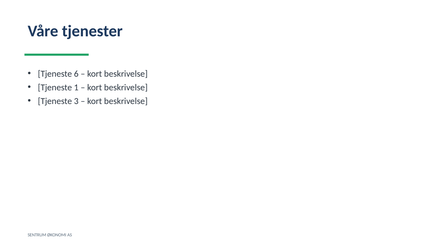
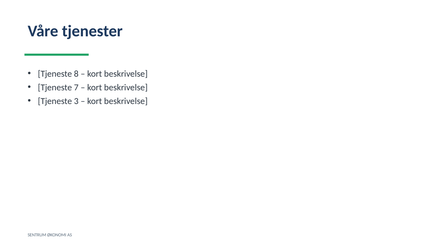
6: 6 -> 8
1: 1 -> 7
